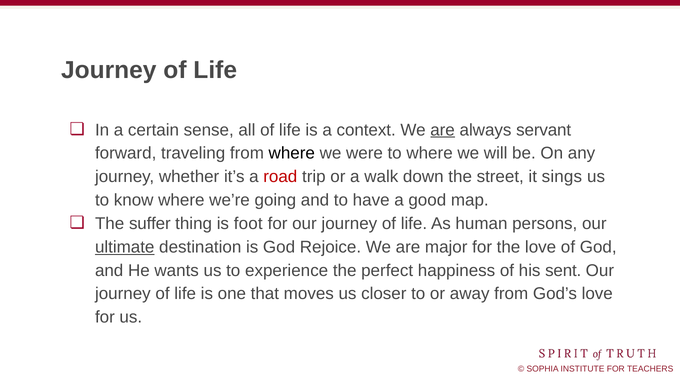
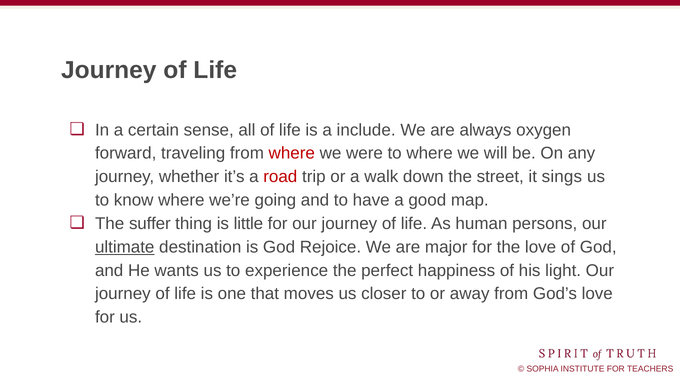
context: context -> include
are at (443, 130) underline: present -> none
servant: servant -> oxygen
where at (292, 154) colour: black -> red
foot: foot -> little
sent: sent -> light
